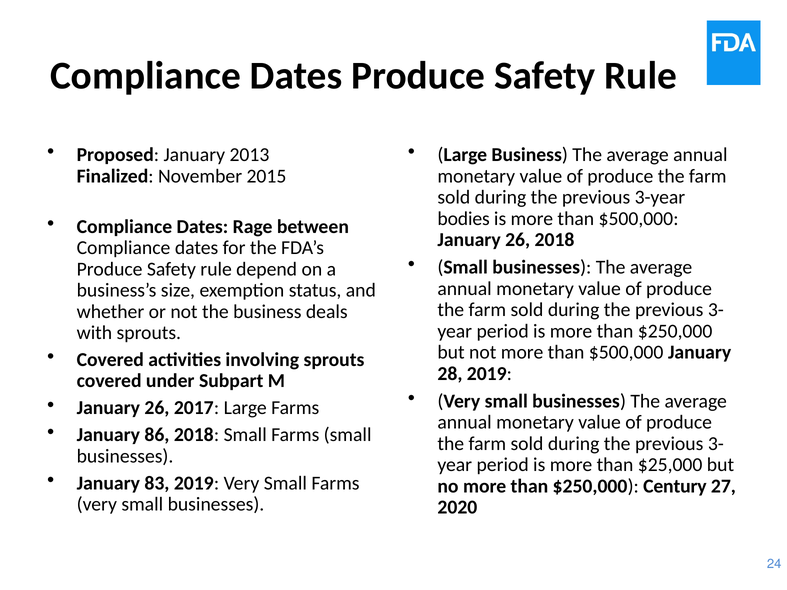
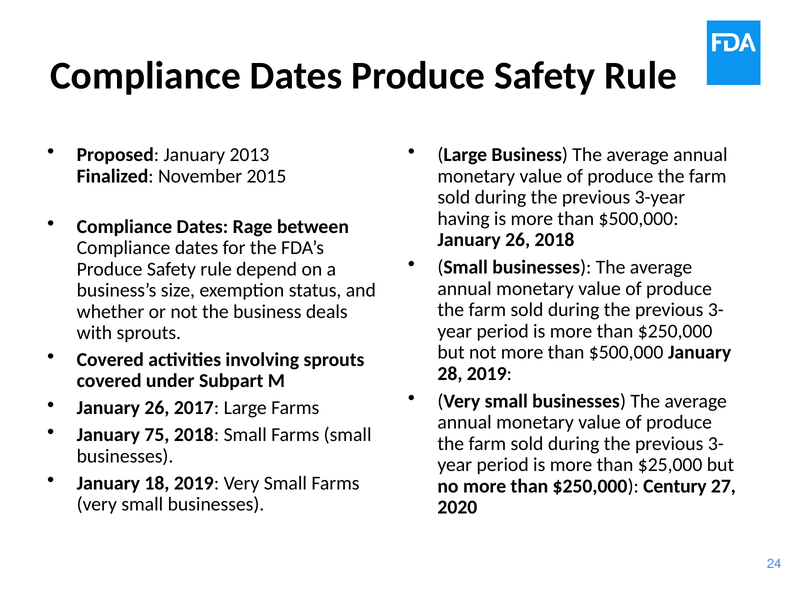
bodies: bodies -> having
86: 86 -> 75
83: 83 -> 18
